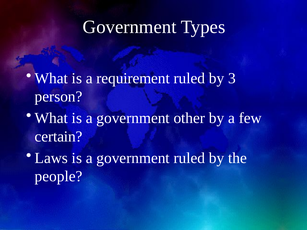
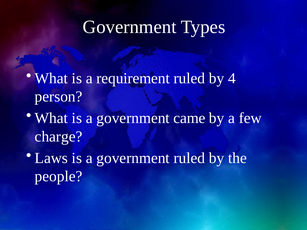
3: 3 -> 4
other: other -> came
certain: certain -> charge
